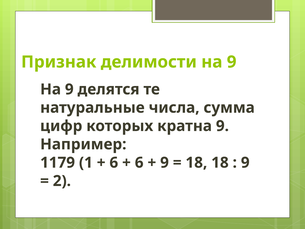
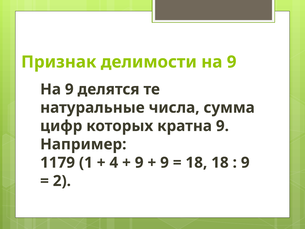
6 at (114, 162): 6 -> 4
6 at (139, 162): 6 -> 9
